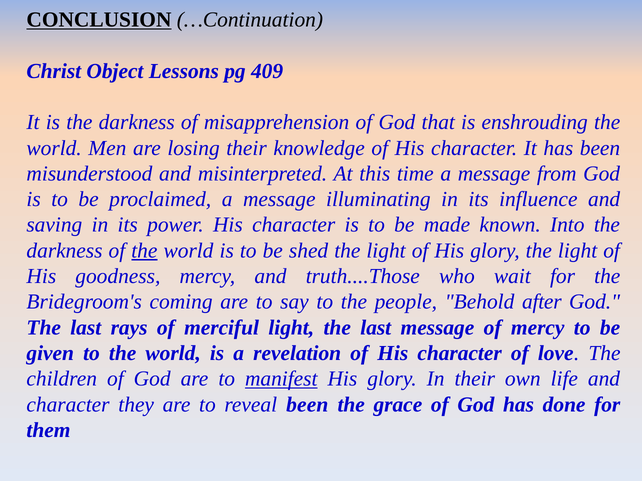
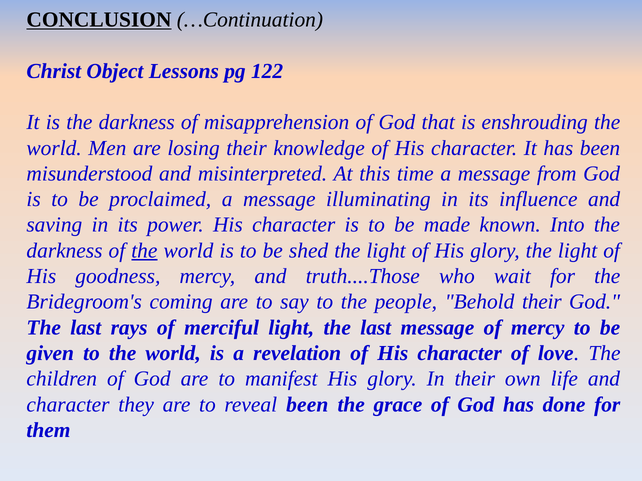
409: 409 -> 122
Behold after: after -> their
manifest underline: present -> none
